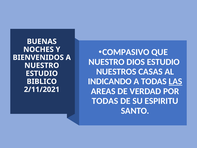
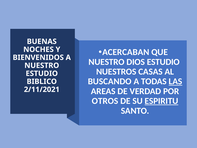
COMPASIVO: COMPASIVO -> ACERCABAN
INDICANDO: INDICANDO -> BUSCANDO
TODAS at (105, 101): TODAS -> OTROS
ESPIRITU underline: none -> present
